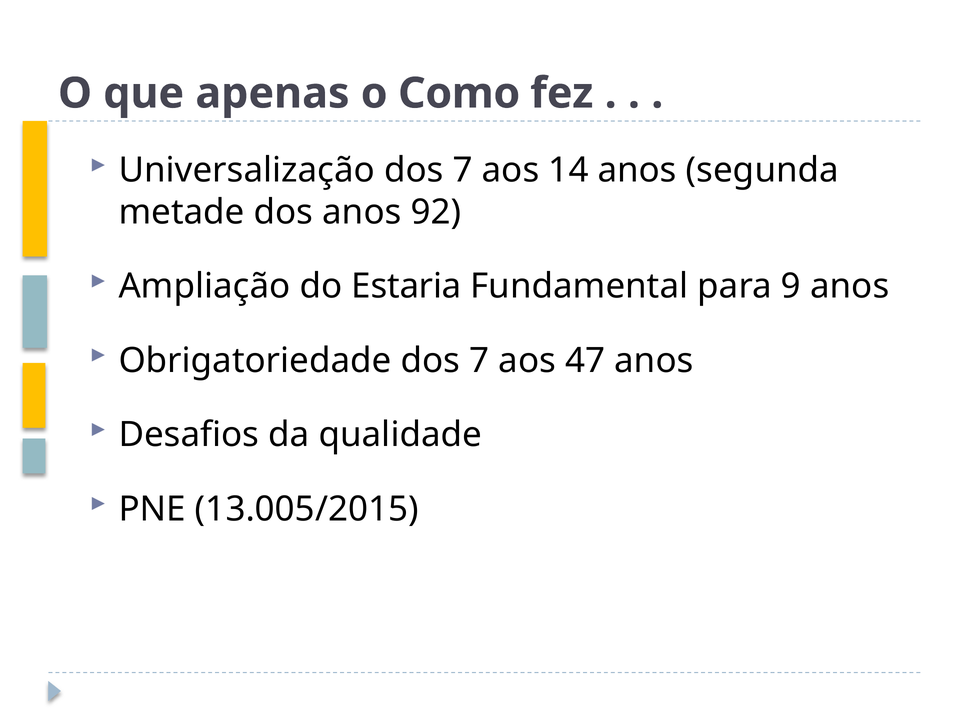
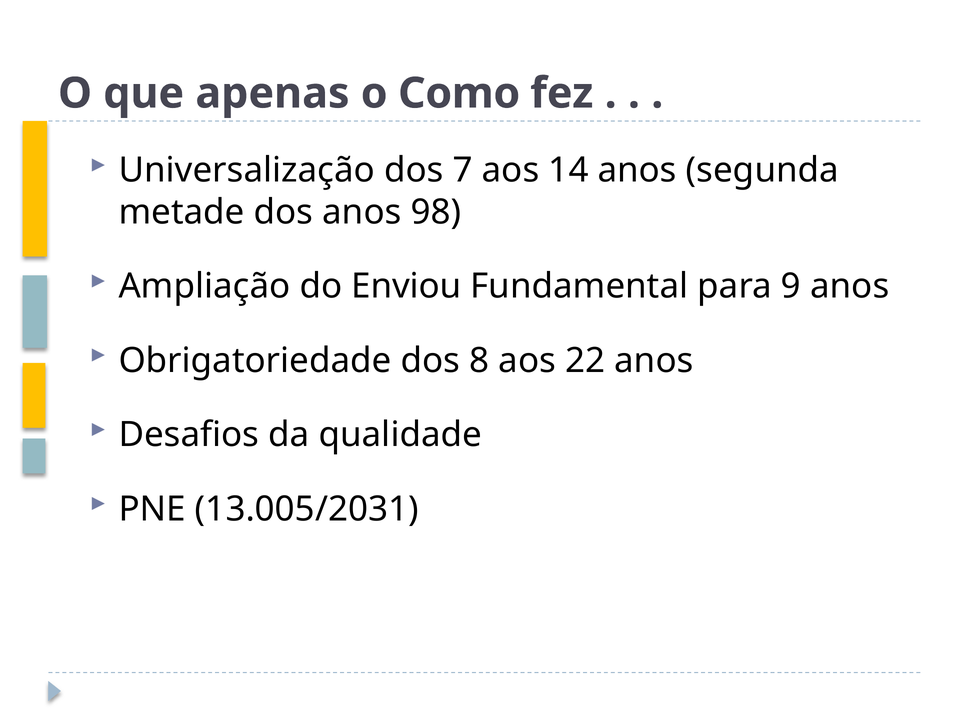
92: 92 -> 98
Estaria: Estaria -> Enviou
Obrigatoriedade dos 7: 7 -> 8
47: 47 -> 22
13.005/2015: 13.005/2015 -> 13.005/2031
